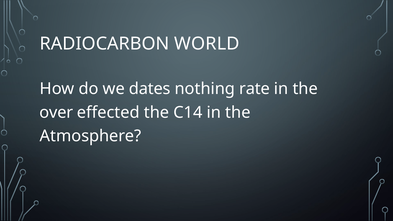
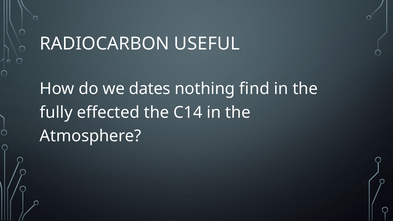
WORLD: WORLD -> USEFUL
rate: rate -> find
over: over -> fully
